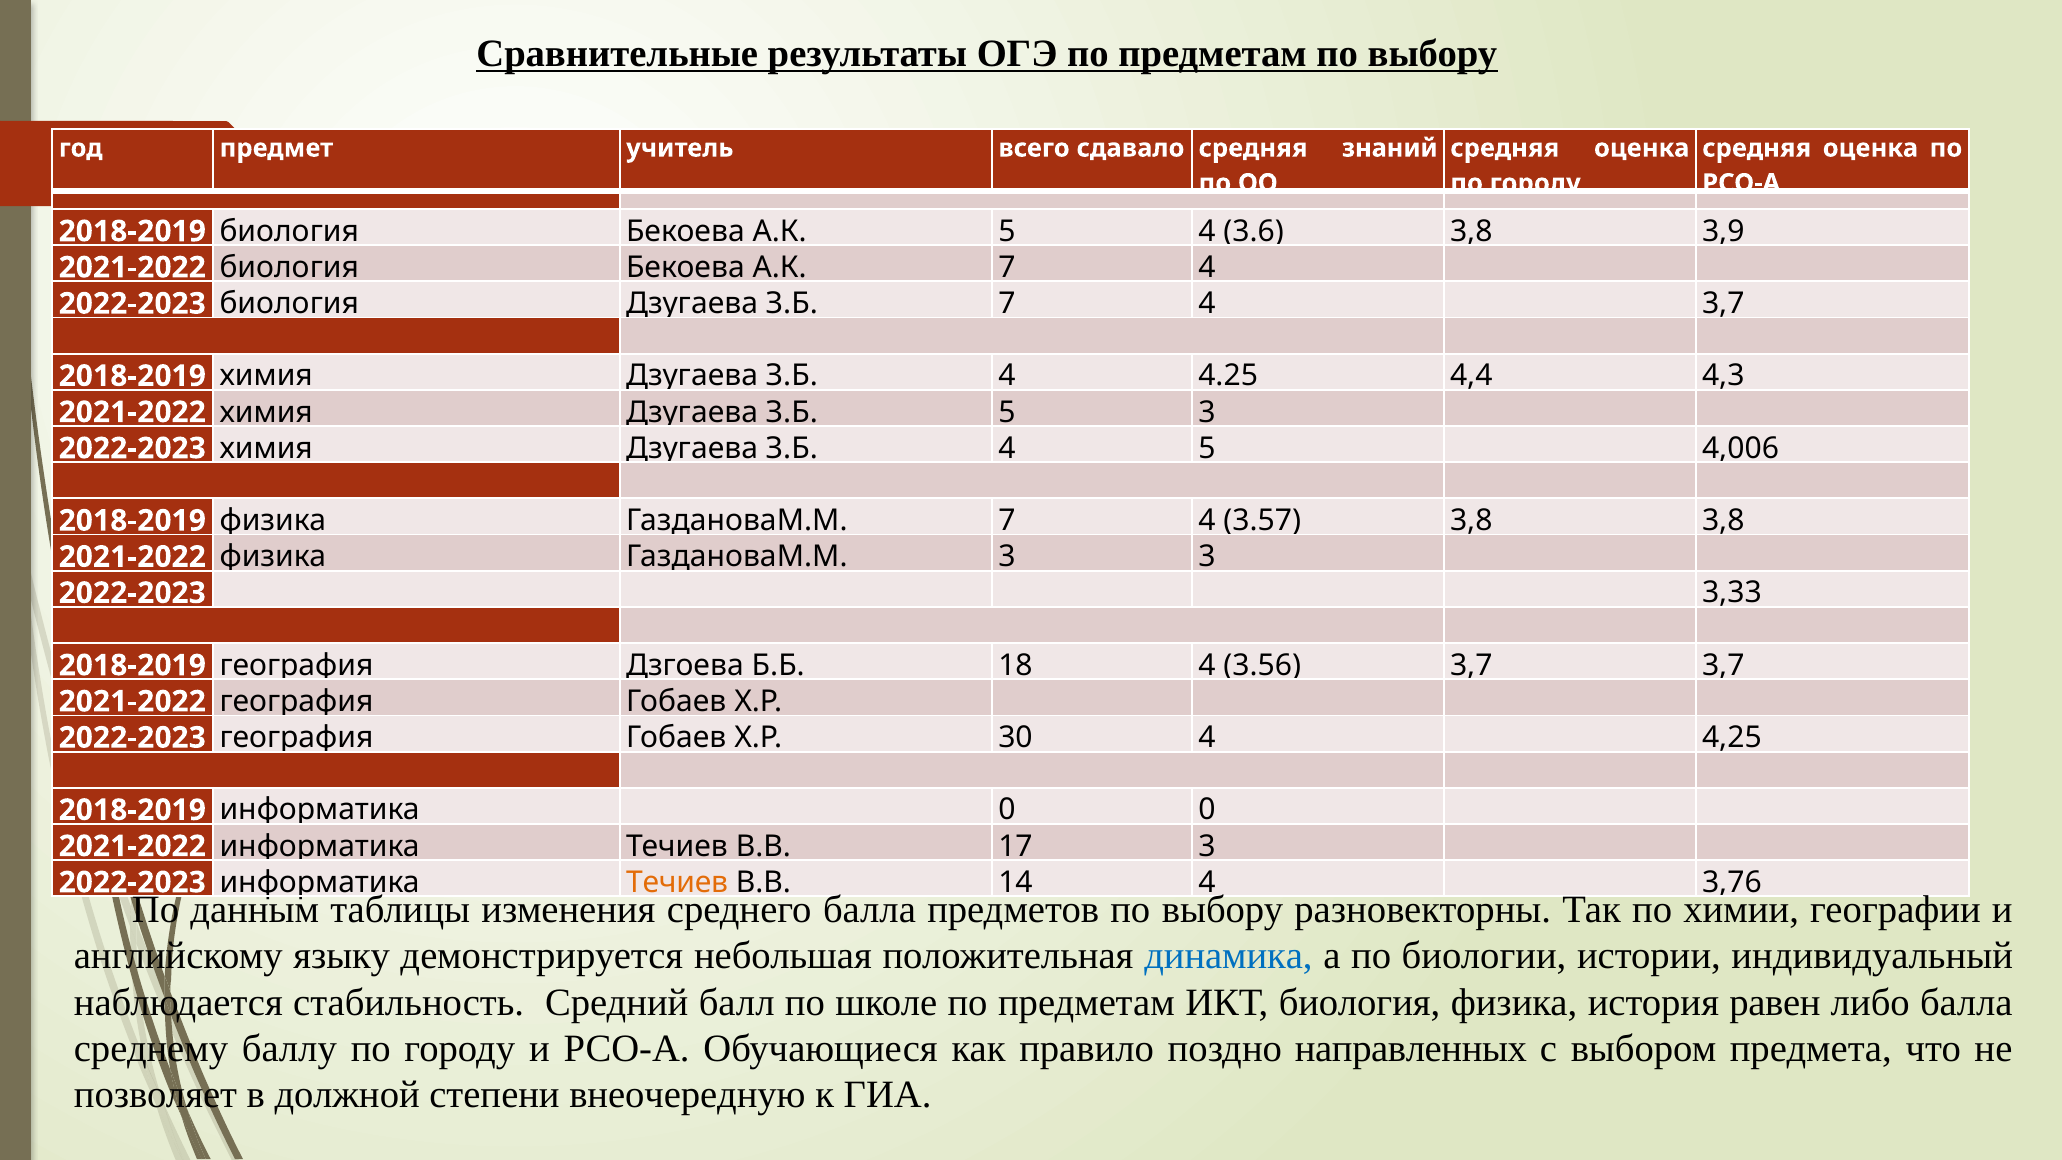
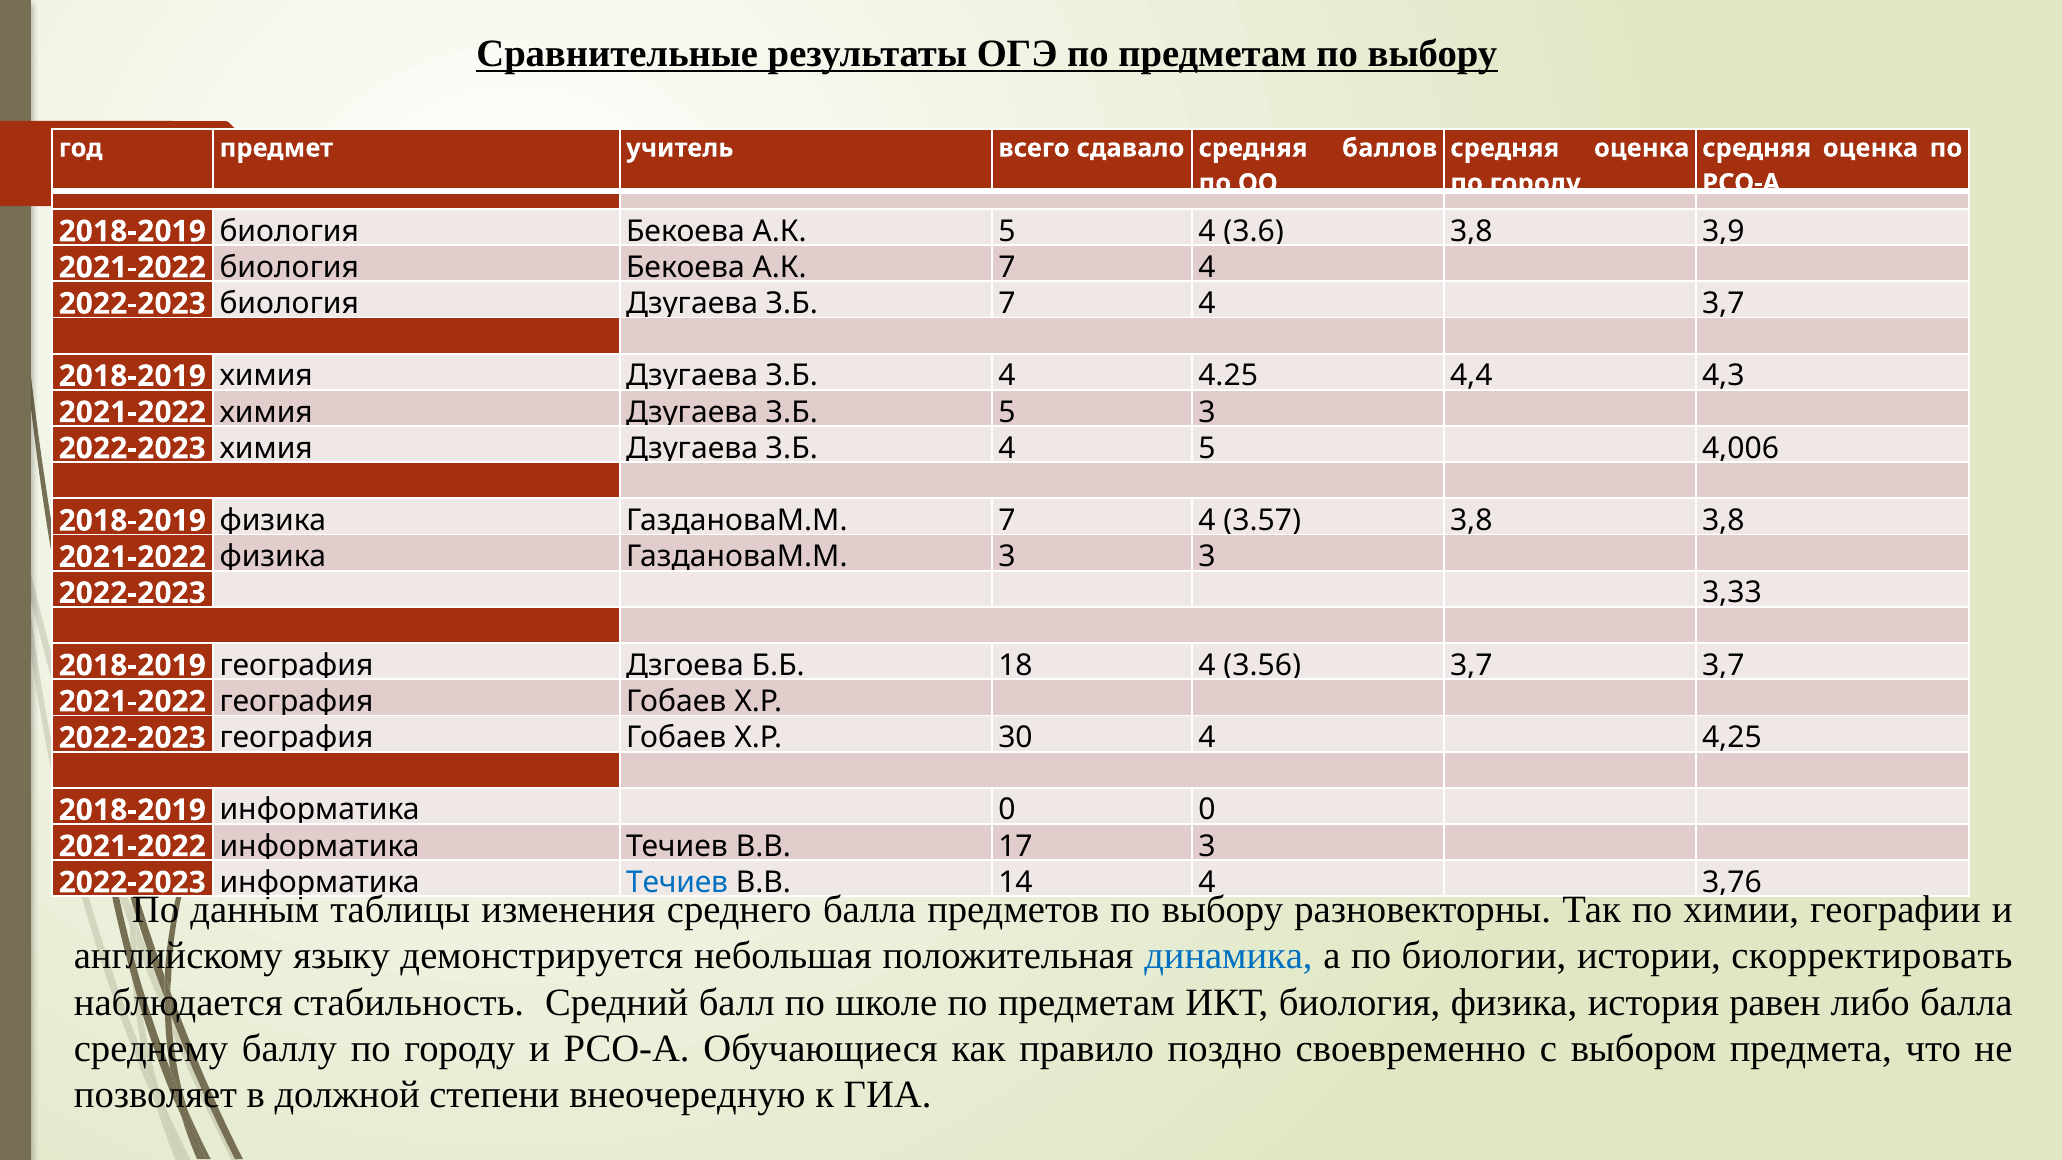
знаний: знаний -> баллов
Течиев at (677, 882) colour: orange -> blue
индивидуальный: индивидуальный -> скорректировать
направленных: направленных -> своевременно
